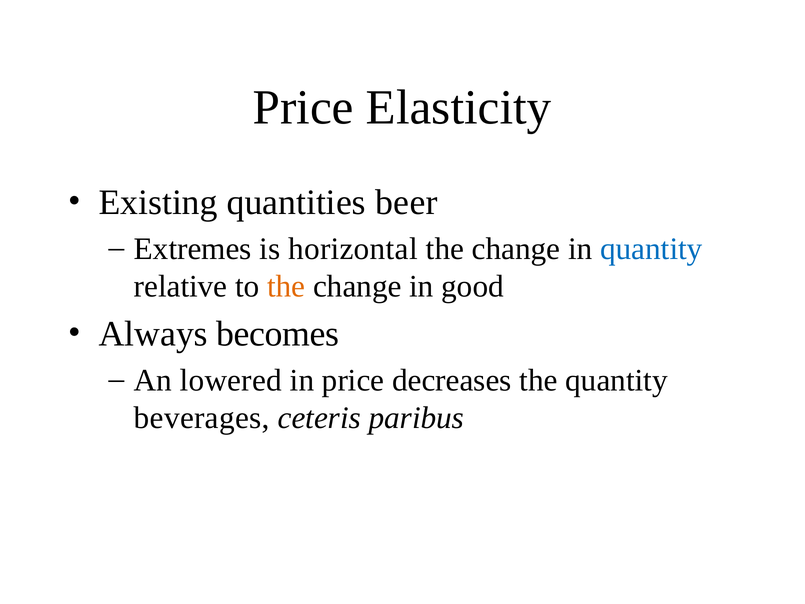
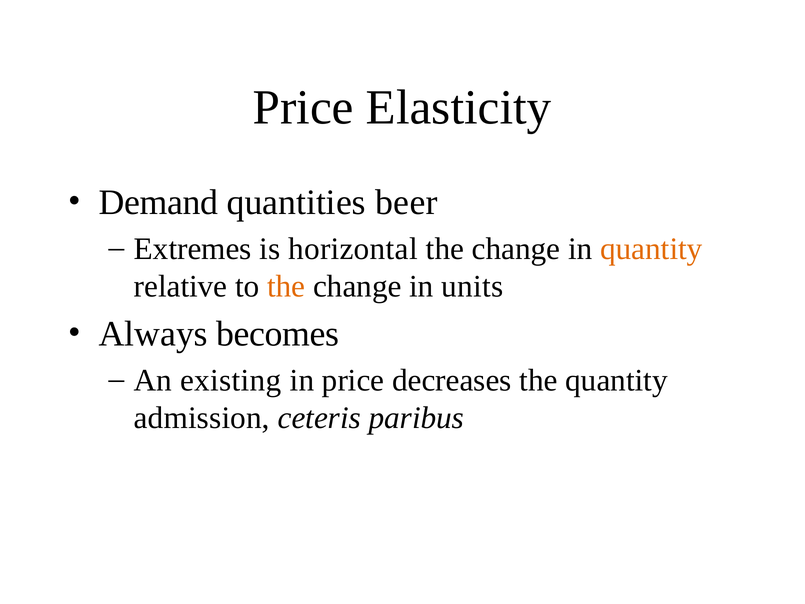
Existing: Existing -> Demand
quantity at (651, 249) colour: blue -> orange
good: good -> units
lowered: lowered -> existing
beverages: beverages -> admission
